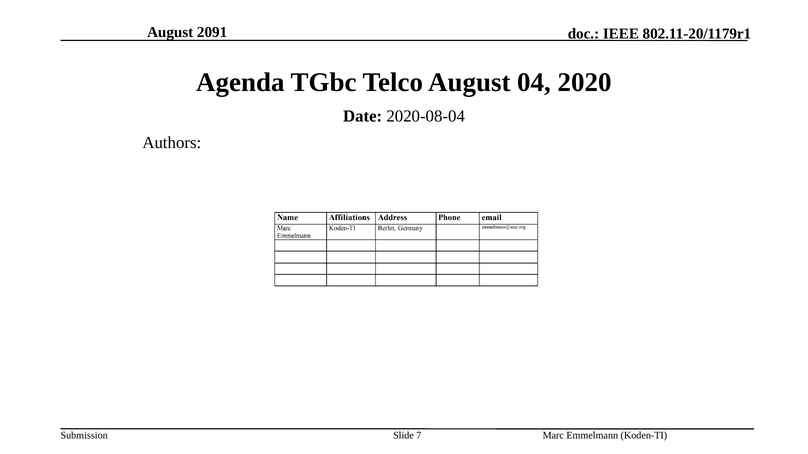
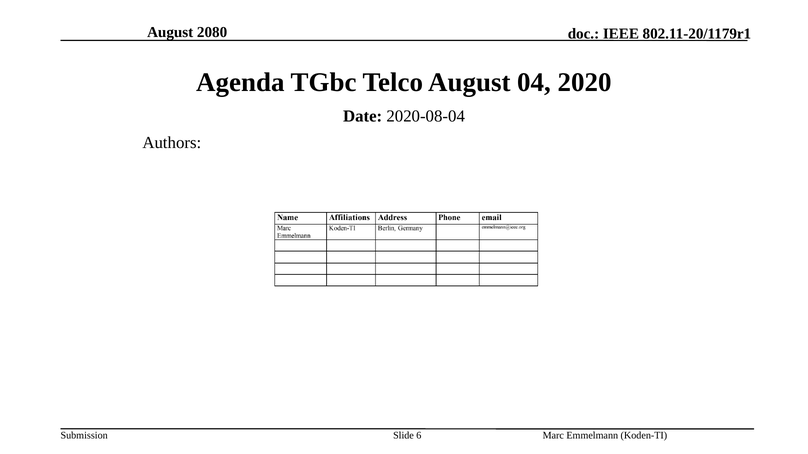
2091: 2091 -> 2080
7: 7 -> 6
